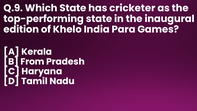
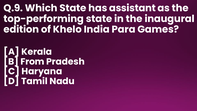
cricketer: cricketer -> assistant
